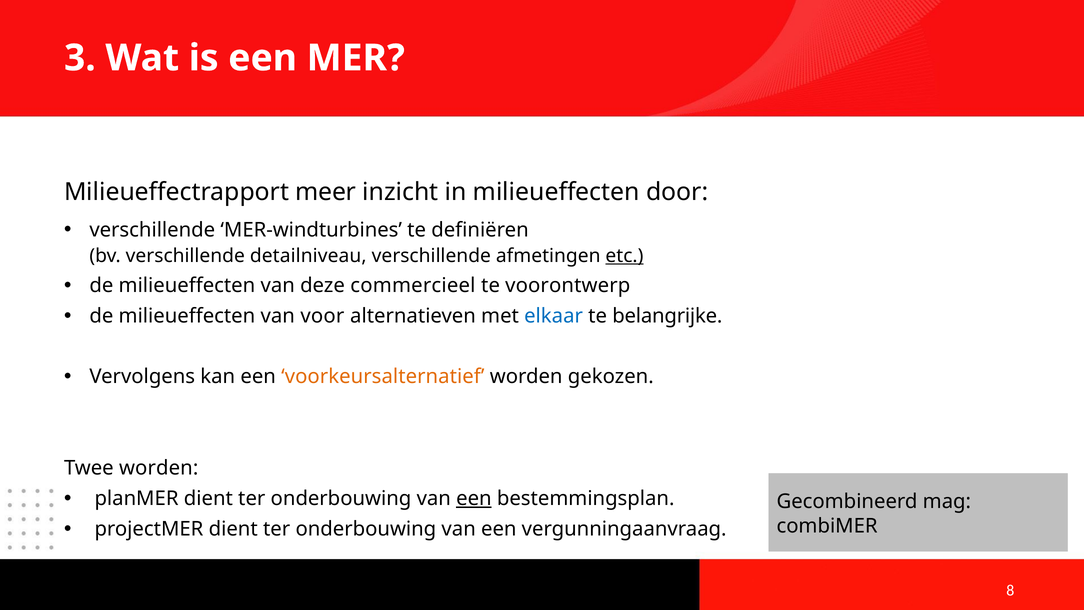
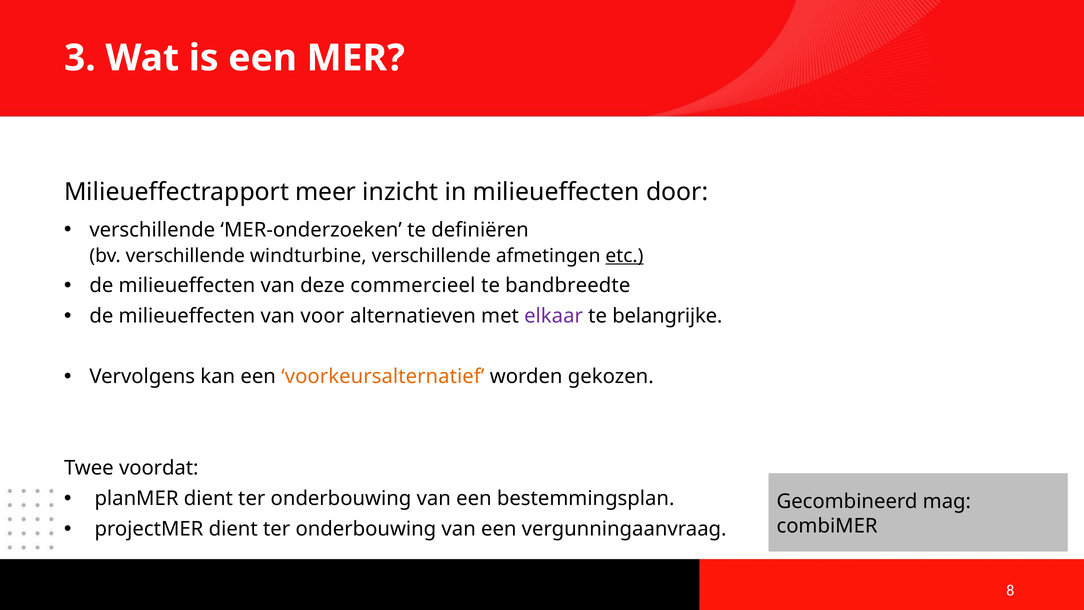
MER-windturbines: MER-windturbines -> MER-onderzoeken
detailniveau: detailniveau -> windturbine
voorontwerp: voorontwerp -> bandbreedte
elkaar colour: blue -> purple
Twee worden: worden -> voordat
een at (474, 498) underline: present -> none
